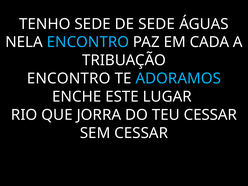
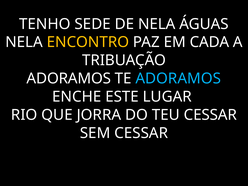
DE SEDE: SEDE -> NELA
ENCONTRO at (88, 42) colour: light blue -> yellow
ENCONTRO at (69, 79): ENCONTRO -> ADORAMOS
